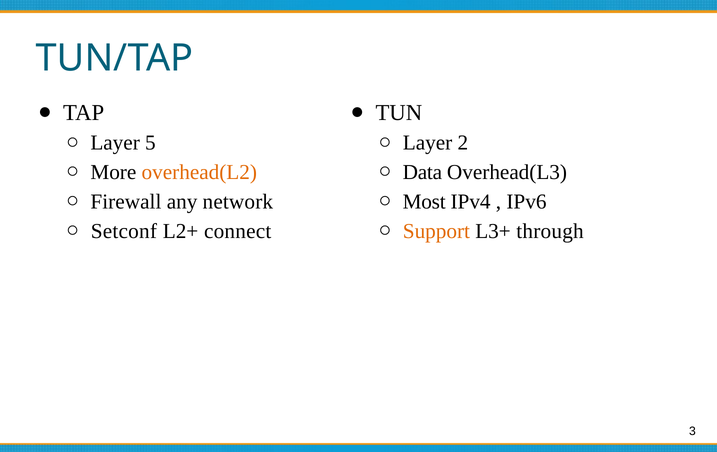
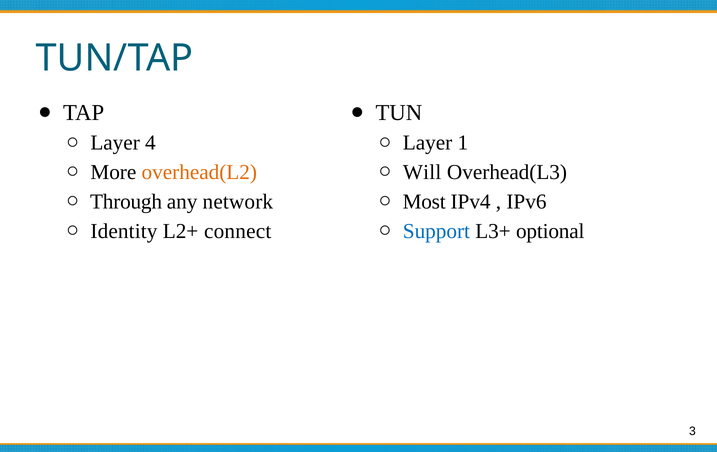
5: 5 -> 4
2: 2 -> 1
Data: Data -> Will
Firewall: Firewall -> Through
Setconf: Setconf -> Identity
Support colour: orange -> blue
through: through -> optional
